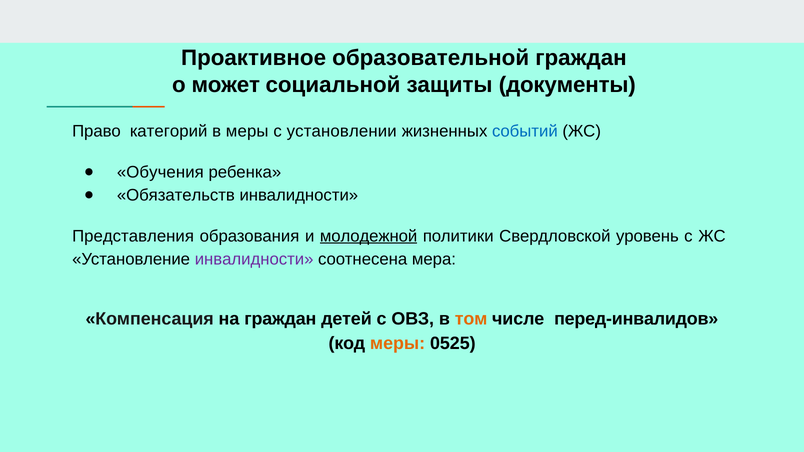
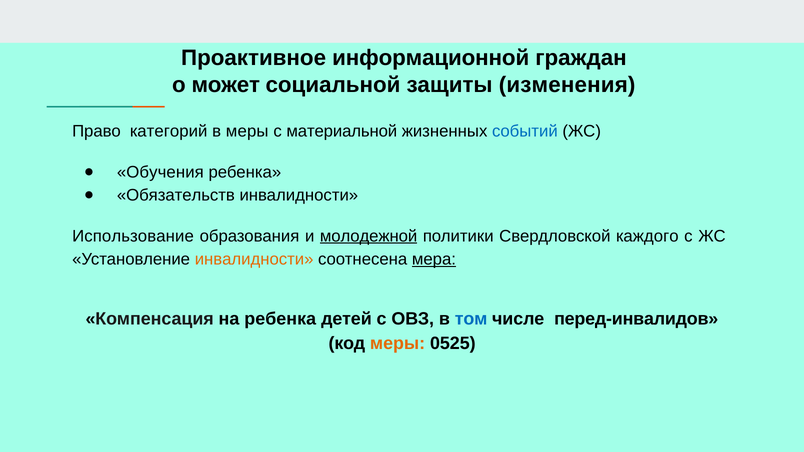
образовательной: образовательной -> информационной
документы: документы -> изменения
установлении: установлении -> материальной
Представления: Представления -> Использование
уровень: уровень -> каждого
инвалидности at (254, 259) colour: purple -> orange
мера underline: none -> present
на граждан: граждан -> ребенка
том colour: orange -> blue
